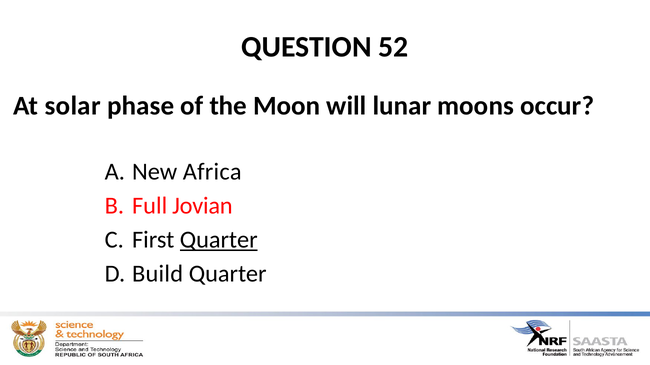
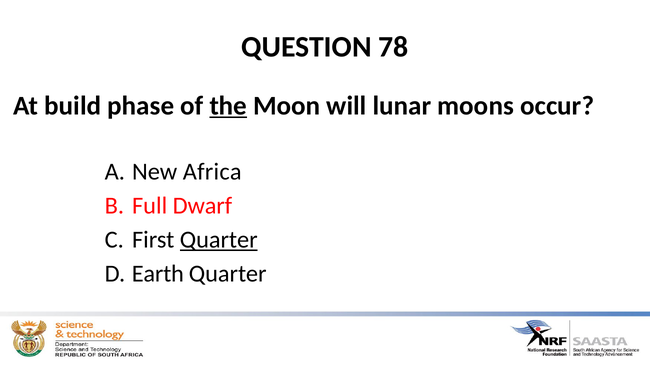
52: 52 -> 78
solar: solar -> build
the underline: none -> present
Jovian: Jovian -> Dwarf
Build: Build -> Earth
